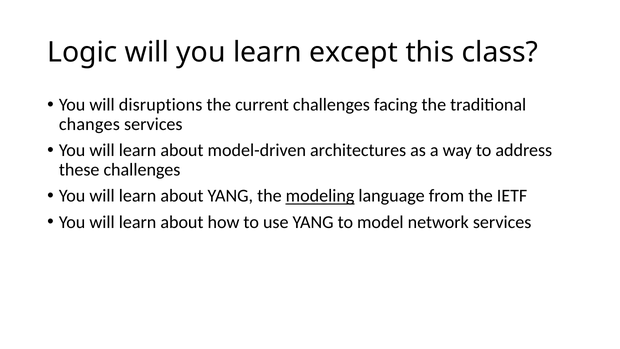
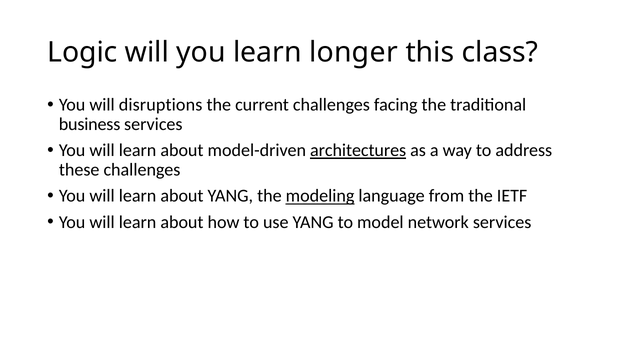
except: except -> longer
changes: changes -> business
architectures underline: none -> present
